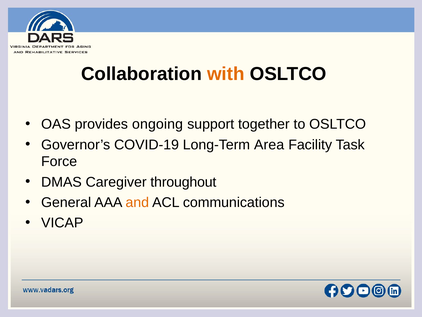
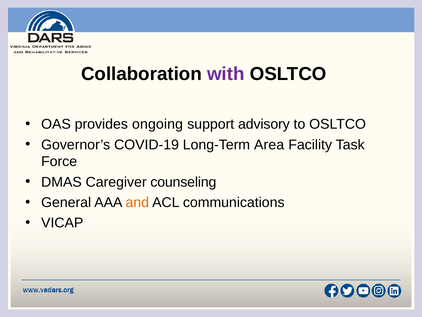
with colour: orange -> purple
together: together -> advisory
throughout: throughout -> counseling
